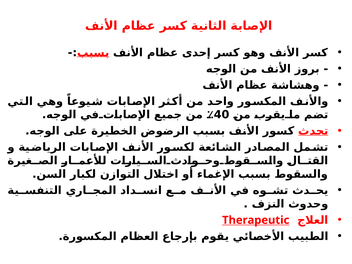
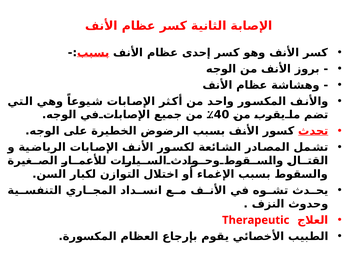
Therapeutic underline: present -> none
